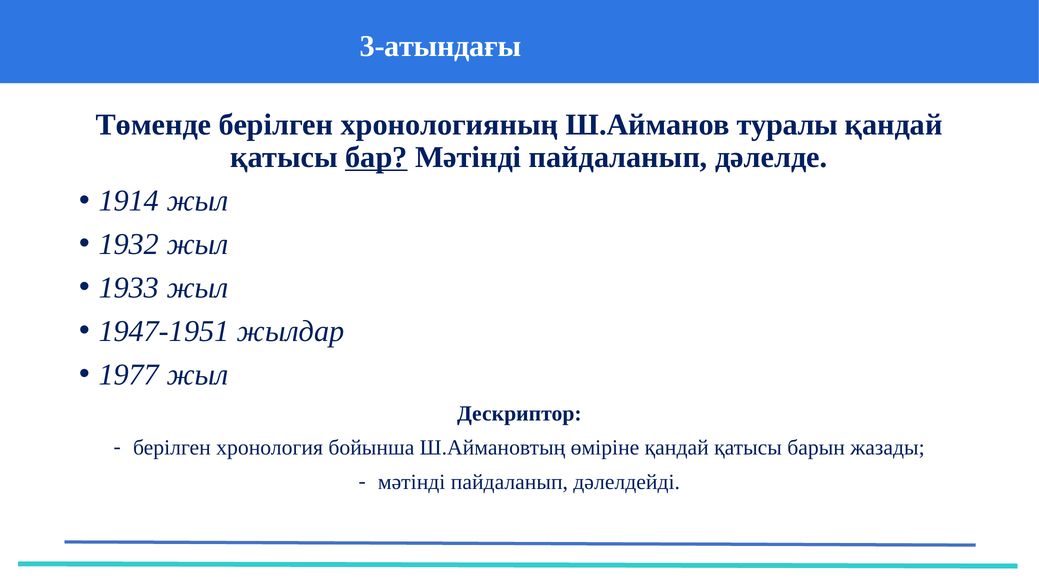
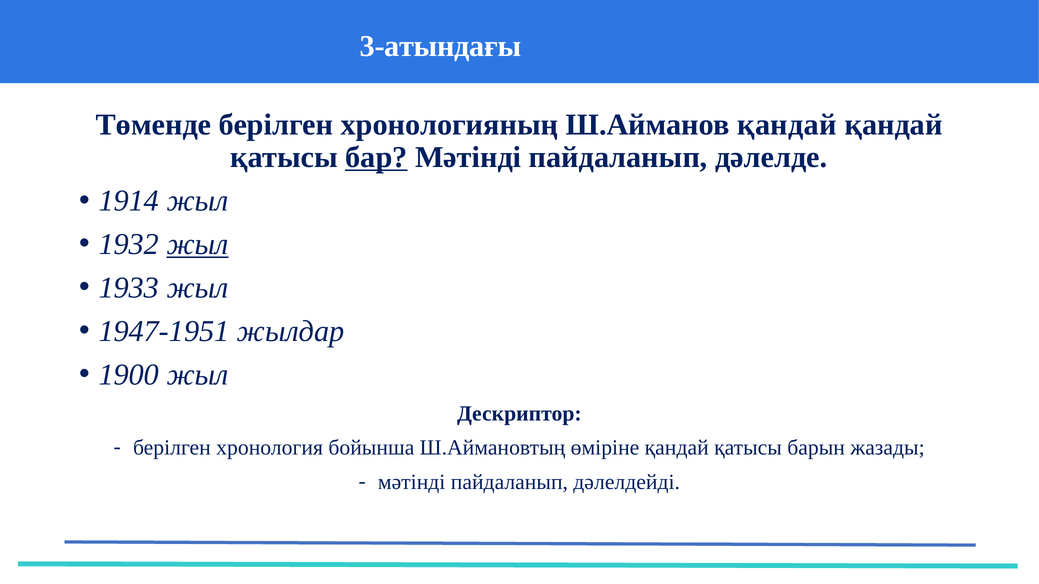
Ш.Айманов туралы: туралы -> қандай
жыл at (197, 244) underline: none -> present
1977: 1977 -> 1900
